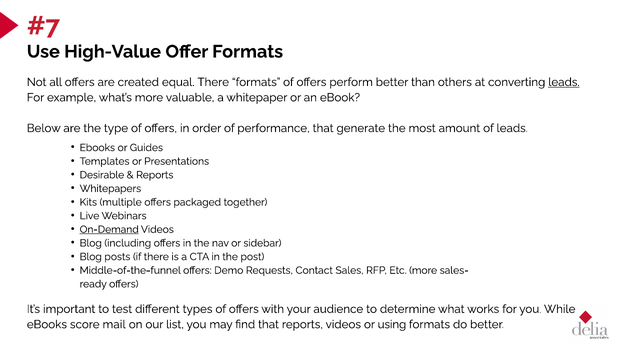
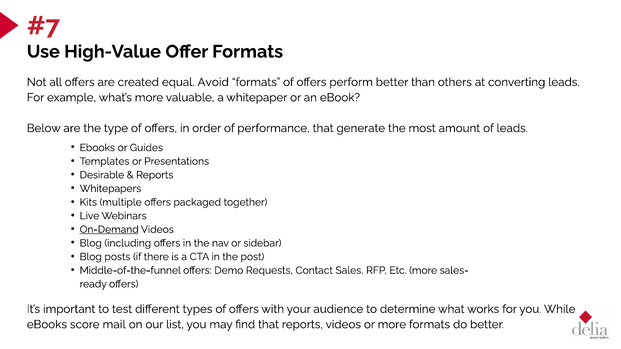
equal There: There -> Avoid
leads at (564, 82) underline: present -> none
or using: using -> more
